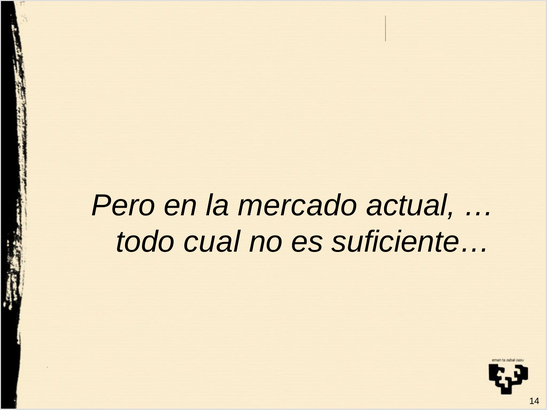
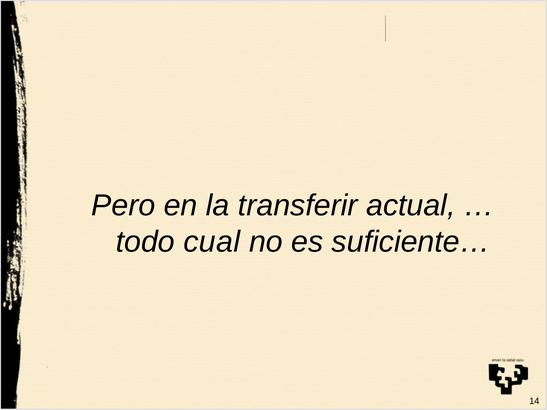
mercado: mercado -> transferir
